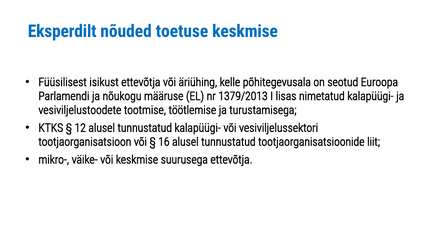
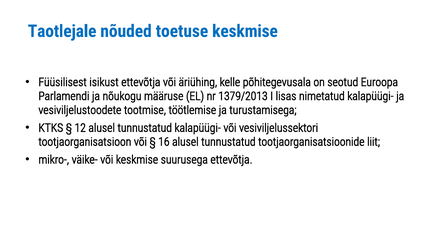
Eksperdilt: Eksperdilt -> Taotlejale
